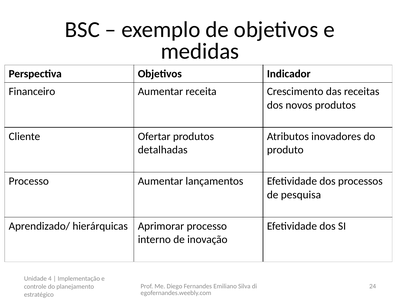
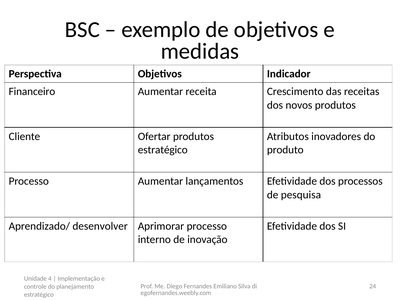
detalhadas at (163, 150): detalhadas -> estratégico
hierárquicas: hierárquicas -> desenvolver
